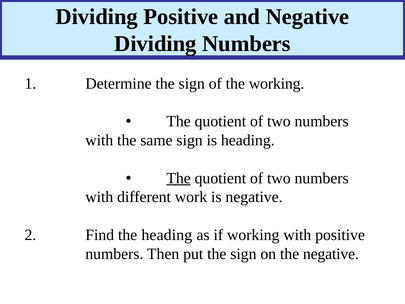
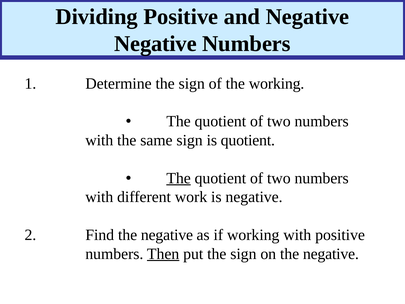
Dividing at (155, 44): Dividing -> Negative
is heading: heading -> quotient
Find the heading: heading -> negative
Then underline: none -> present
